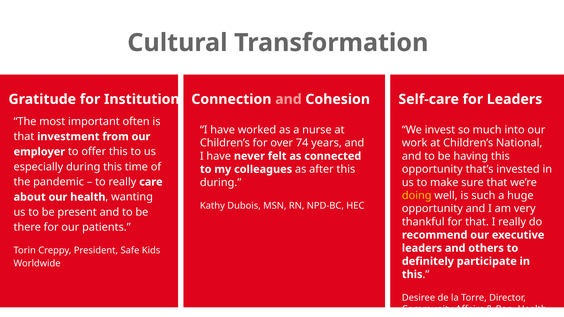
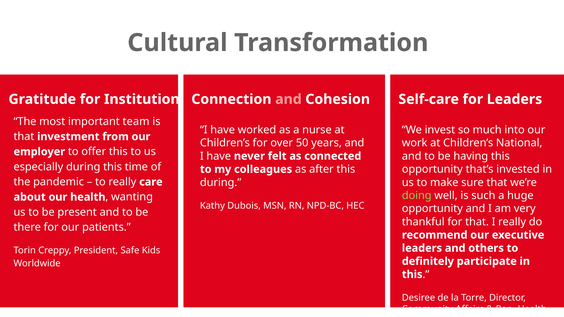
often: often -> team
74: 74 -> 50
doing colour: yellow -> light green
